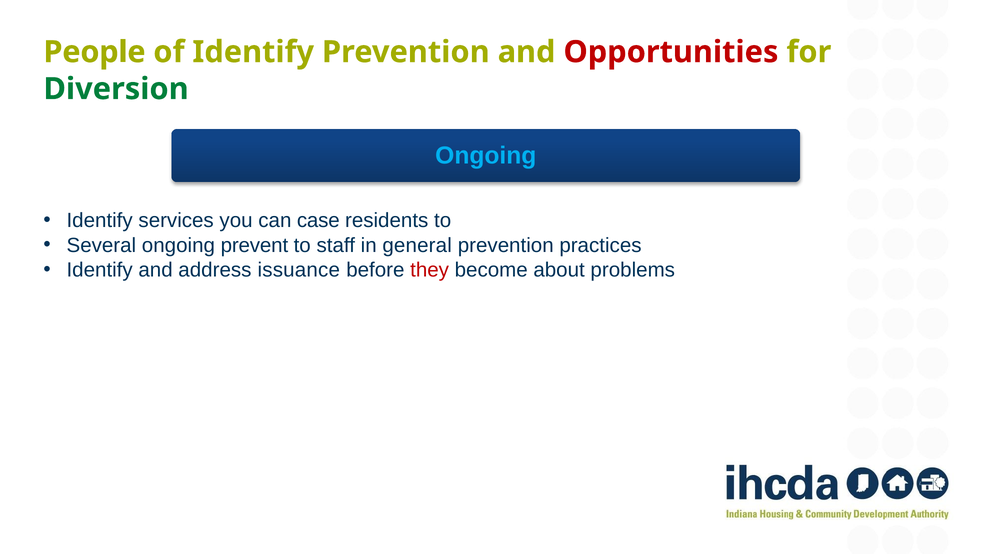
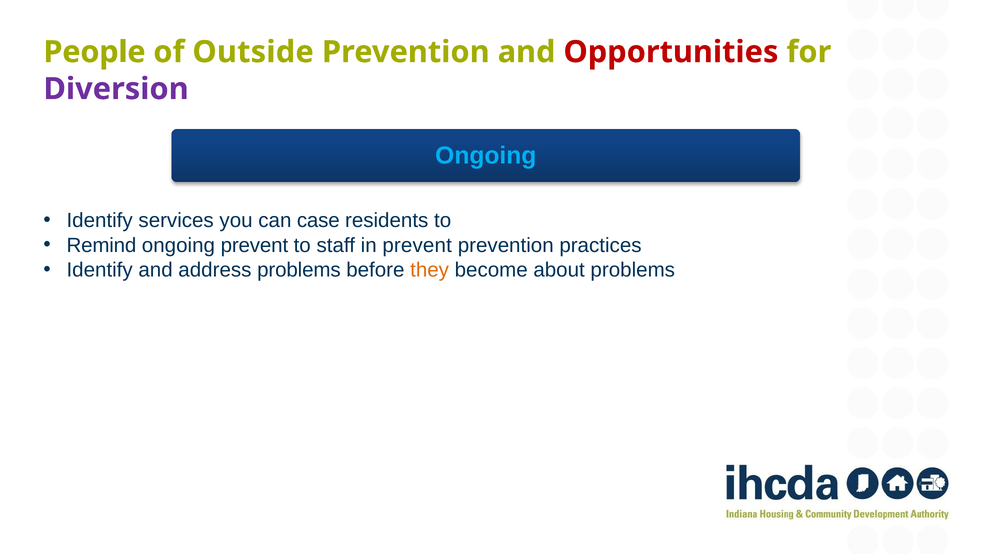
of Identify: Identify -> Outside
Diversion colour: green -> purple
Several: Several -> Remind
in general: general -> prevent
address issuance: issuance -> problems
they colour: red -> orange
